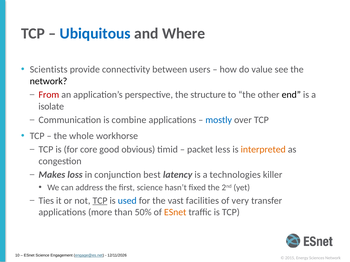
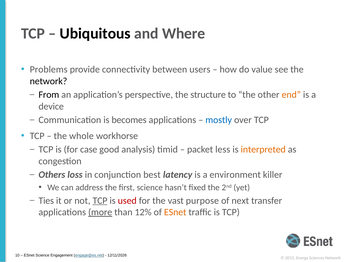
Ubiquitous colour: blue -> black
Scientists: Scientists -> Problems
From colour: red -> black
end colour: black -> orange
isolate: isolate -> device
combine: combine -> becomes
core: core -> case
obvious: obvious -> analysis
Makes: Makes -> Others
technologies: technologies -> environment
used colour: blue -> red
facilities: facilities -> purpose
very: very -> next
more underline: none -> present
50%: 50% -> 12%
